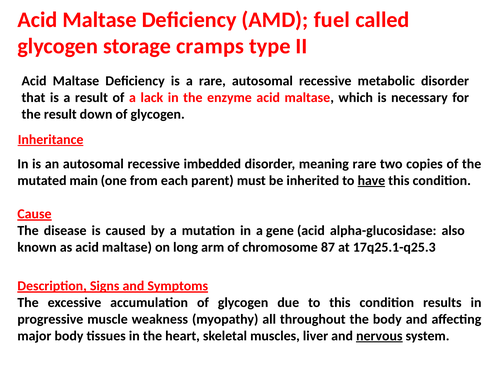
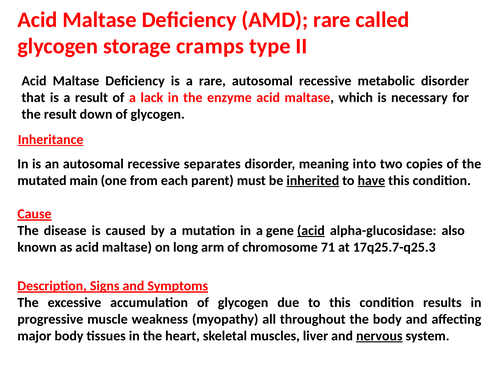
AMD fuel: fuel -> rare
imbedded: imbedded -> separates
meaning rare: rare -> into
inherited underline: none -> present
acid at (311, 231) underline: none -> present
87: 87 -> 71
17q25.1-q25.3: 17q25.1-q25.3 -> 17q25.7-q25.3
